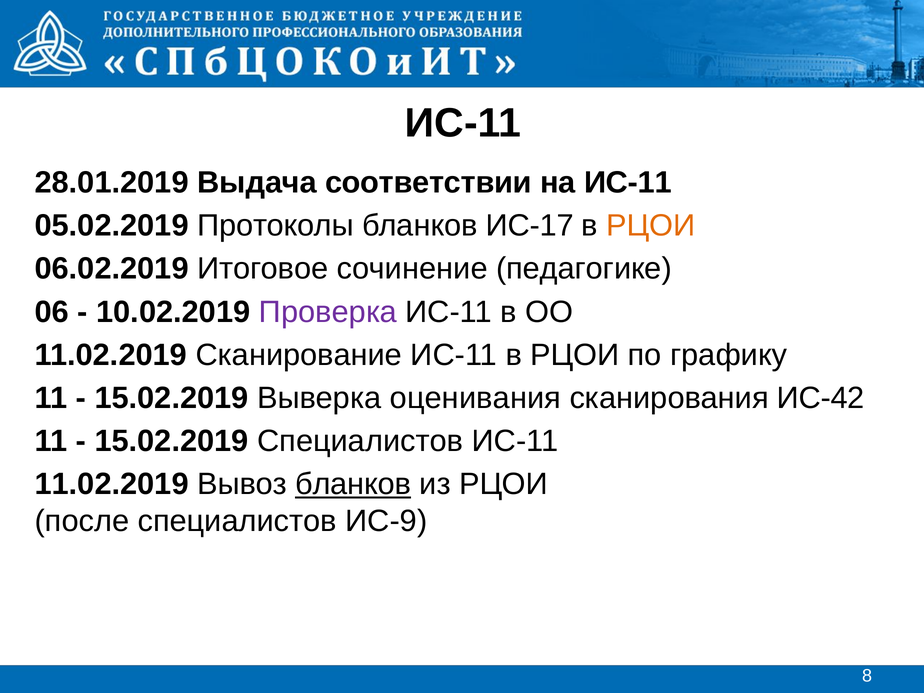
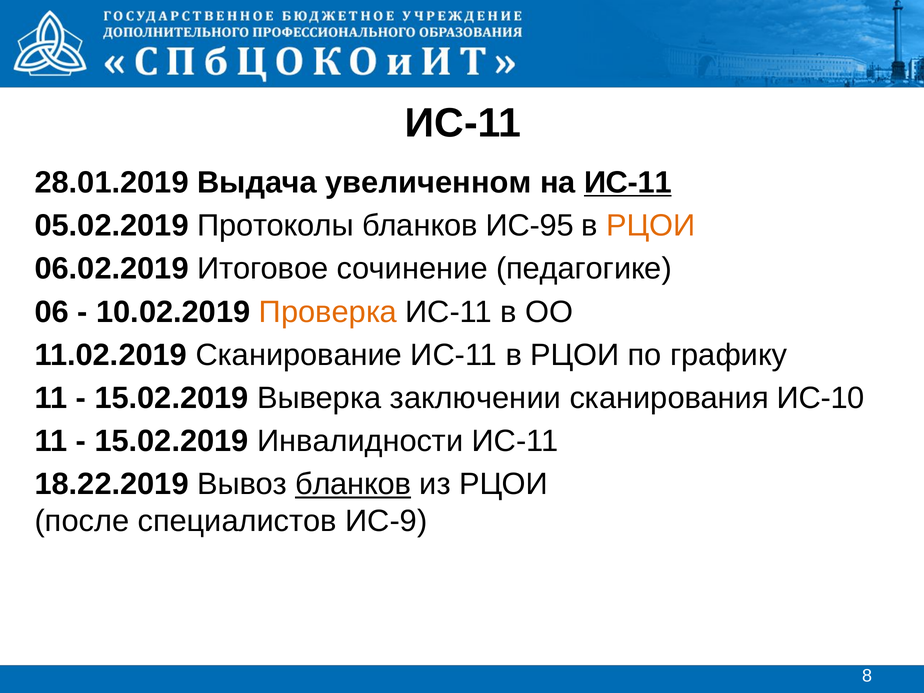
соответствии: соответствии -> увеличенном
ИС-11 at (628, 183) underline: none -> present
ИС-17: ИС-17 -> ИС-95
Проверка colour: purple -> orange
оценивания: оценивания -> заключении
ИС-42: ИС-42 -> ИС-10
15.02.2019 Специалистов: Специалистов -> Инвалидности
11.02.2019 at (112, 484): 11.02.2019 -> 18.22.2019
